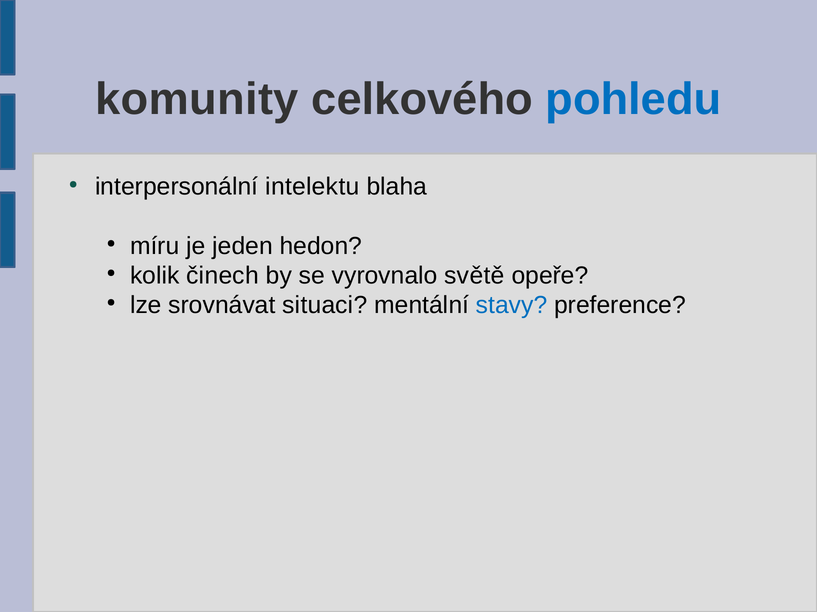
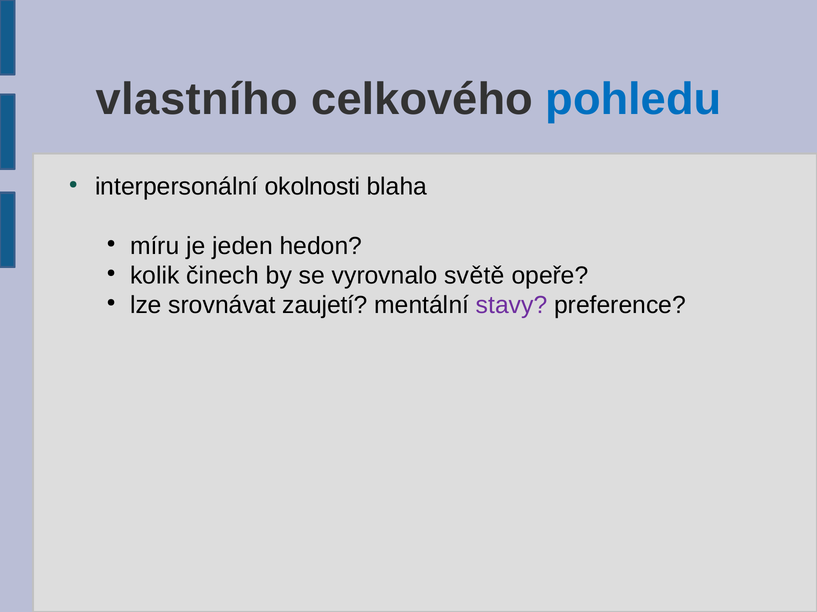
komunity: komunity -> vlastního
intelektu: intelektu -> okolnosti
situaci: situaci -> zaujetí
stavy colour: blue -> purple
